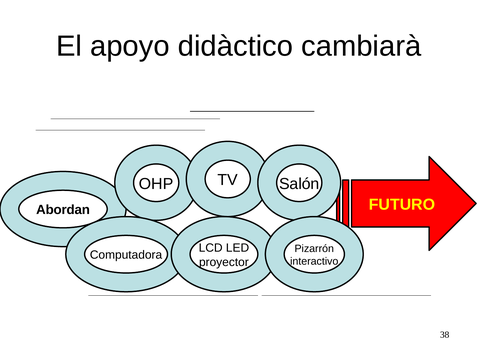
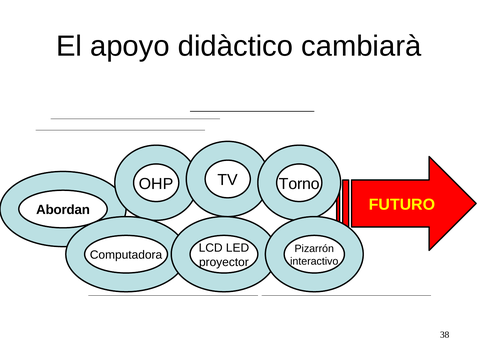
Salón: Salón -> Torno
